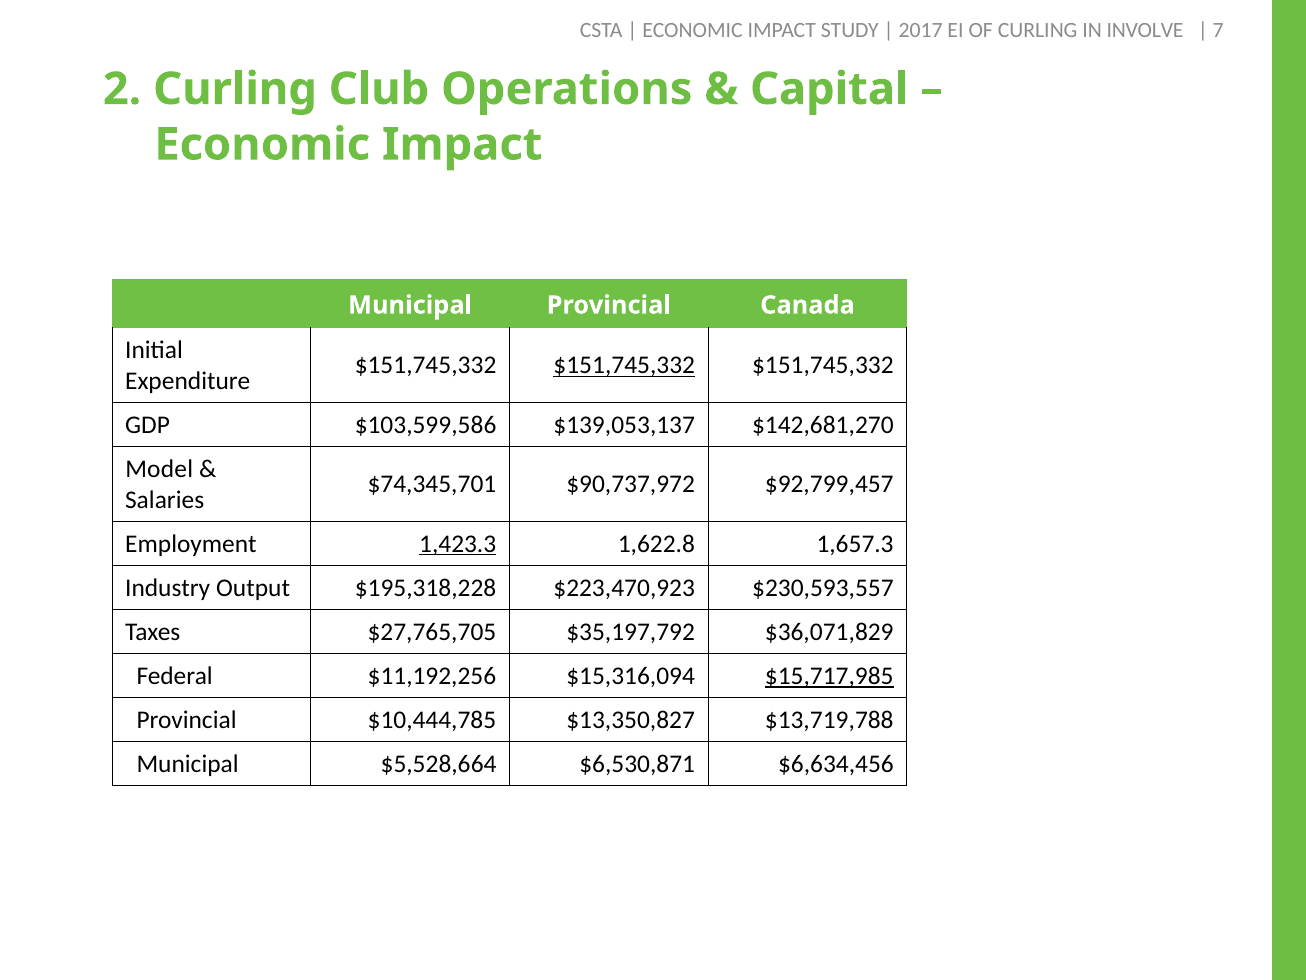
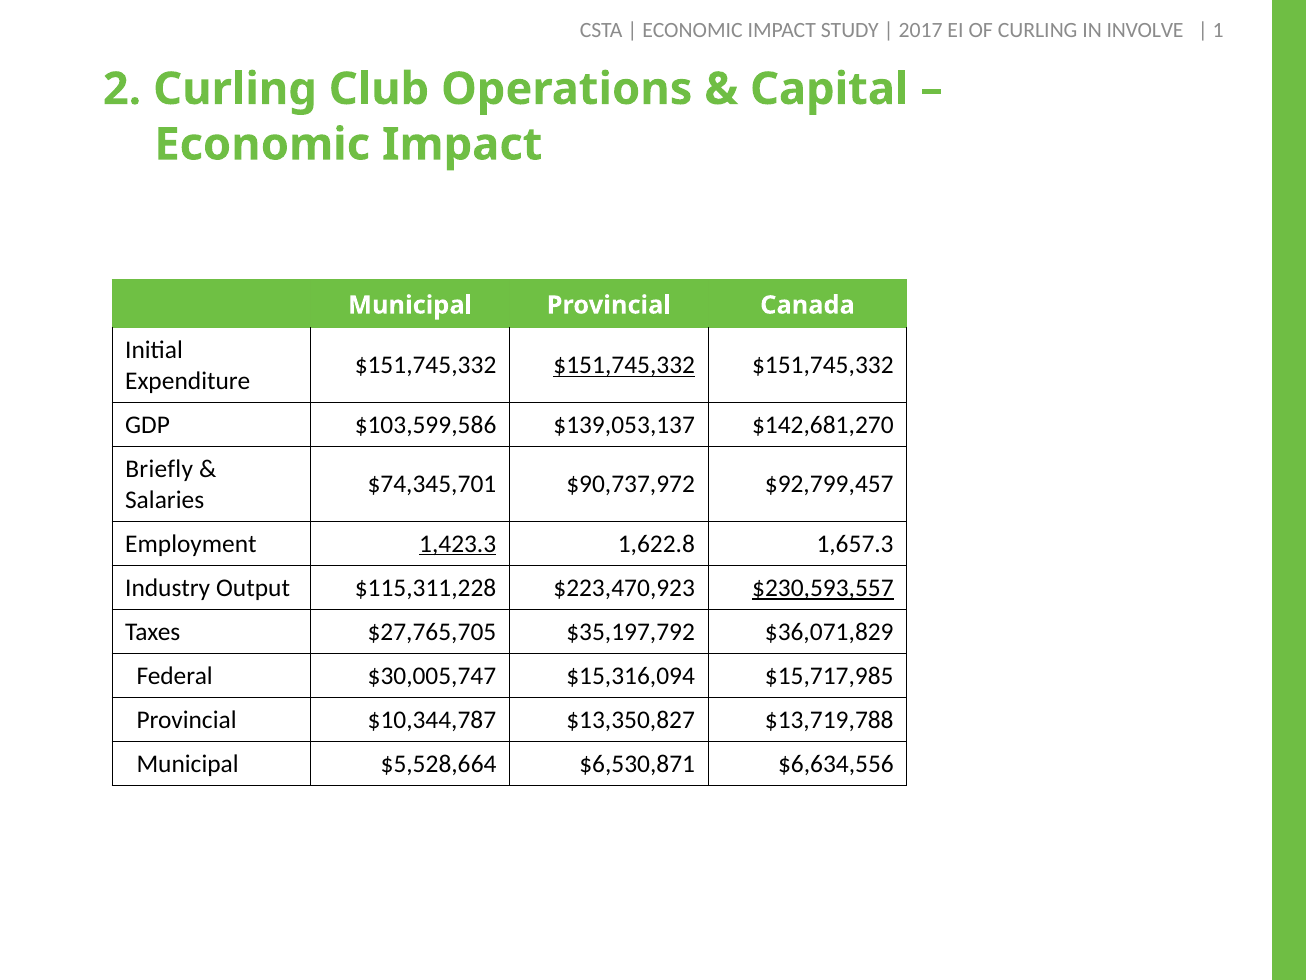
7: 7 -> 1
Model: Model -> Briefly
$195,318,228: $195,318,228 -> $115,311,228
$230,593,557 underline: none -> present
$11,192,256: $11,192,256 -> $30,005,747
$15,717,985 underline: present -> none
$10,444,785: $10,444,785 -> $10,344,787
$6,634,456: $6,634,456 -> $6,634,556
